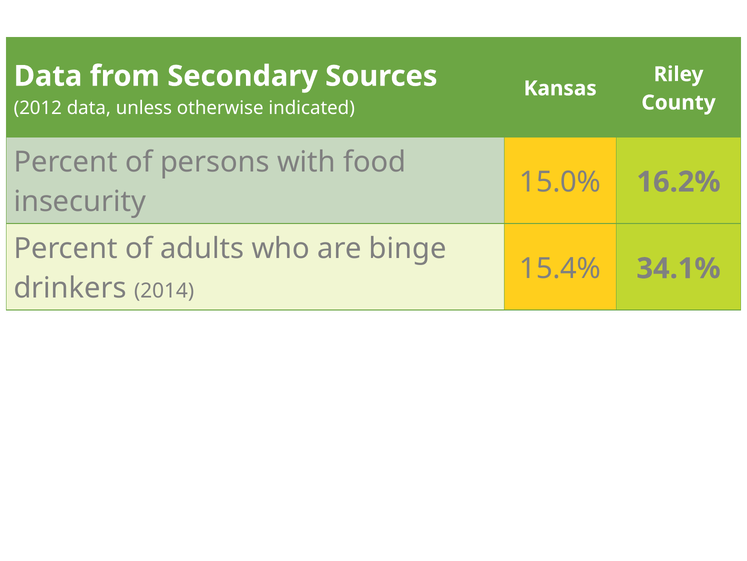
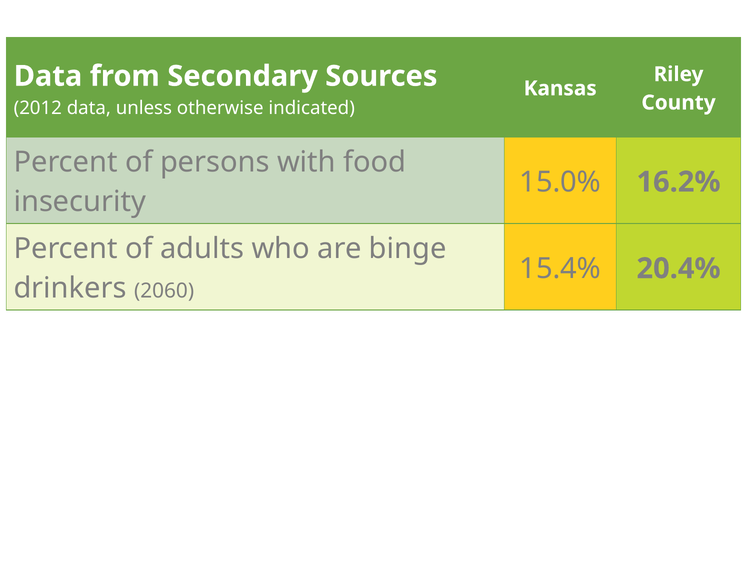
34.1%: 34.1% -> 20.4%
2014: 2014 -> 2060
